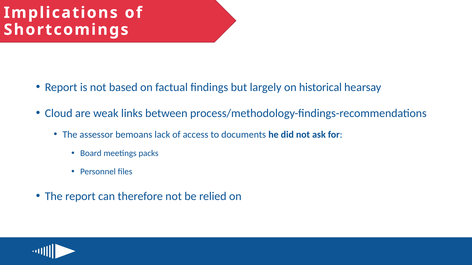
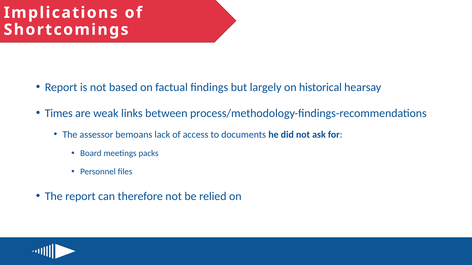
Cloud: Cloud -> Times
